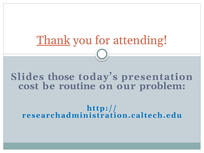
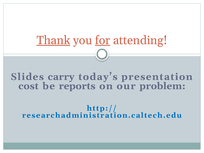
for underline: none -> present
those: those -> carry
routine: routine -> reports
